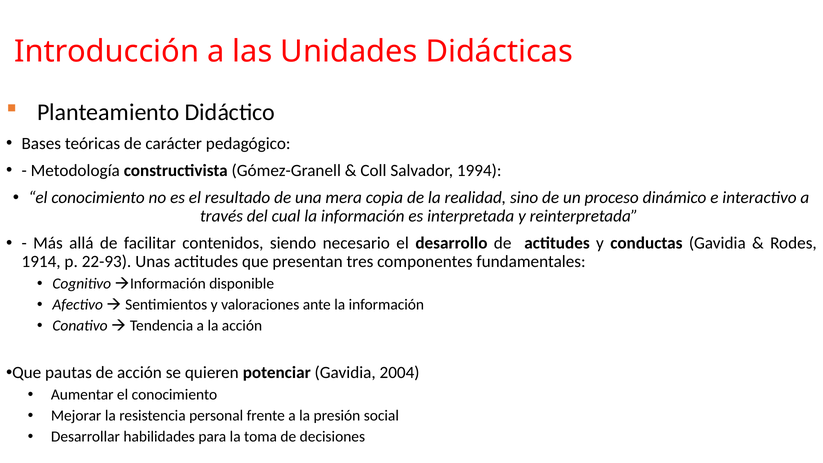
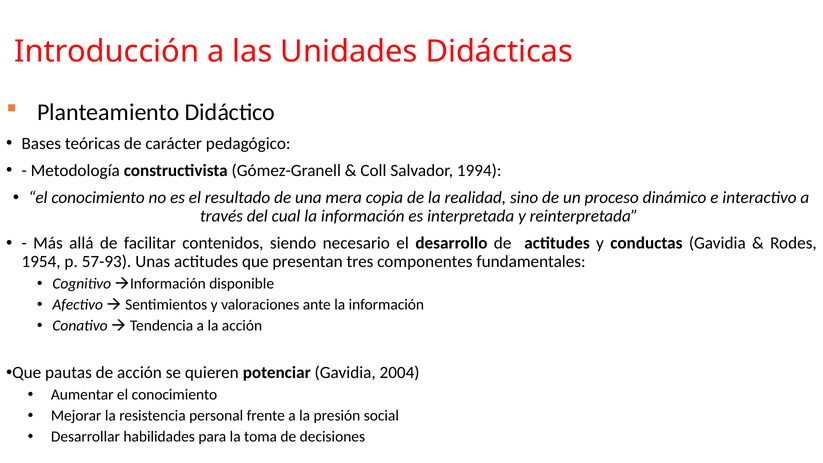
1914: 1914 -> 1954
22-93: 22-93 -> 57-93
